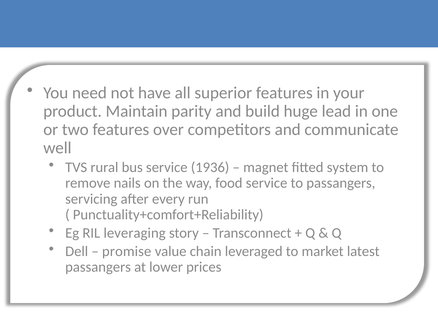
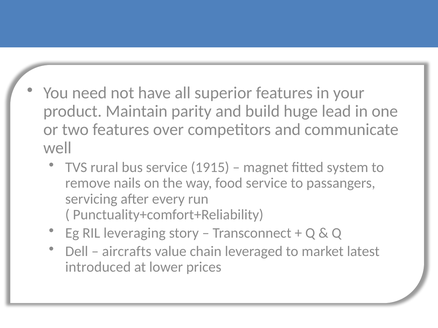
1936: 1936 -> 1915
promise: promise -> aircrafts
passangers at (98, 267): passangers -> introduced
